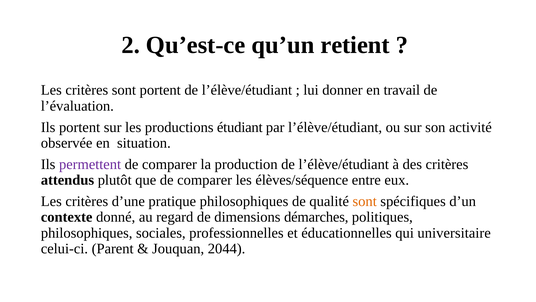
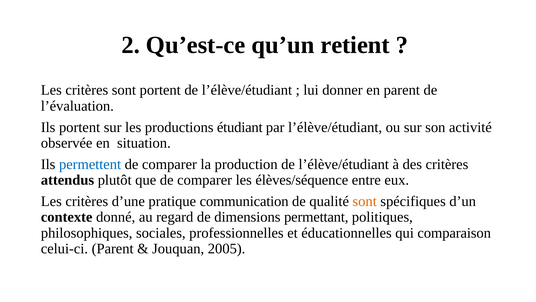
en travail: travail -> parent
permettent colour: purple -> blue
pratique philosophiques: philosophiques -> communication
démarches: démarches -> permettant
universitaire: universitaire -> comparaison
2044: 2044 -> 2005
